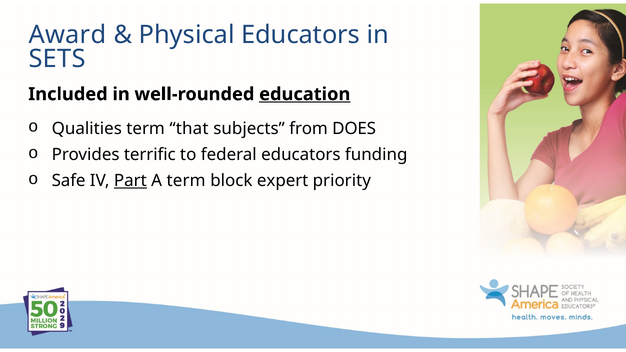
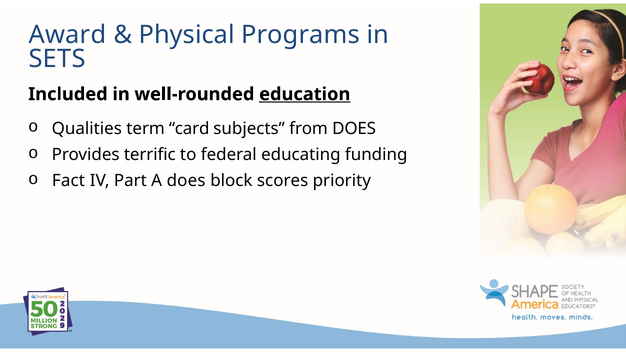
Physical Educators: Educators -> Programs
that: that -> card
federal educators: educators -> educating
Safe: Safe -> Fact
Part underline: present -> none
A term: term -> does
expert: expert -> scores
